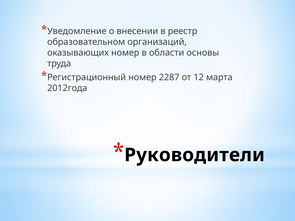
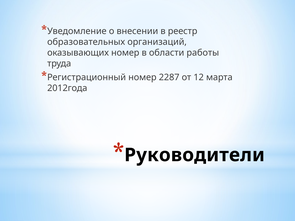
образовательном: образовательном -> образовательных
основы: основы -> работы
